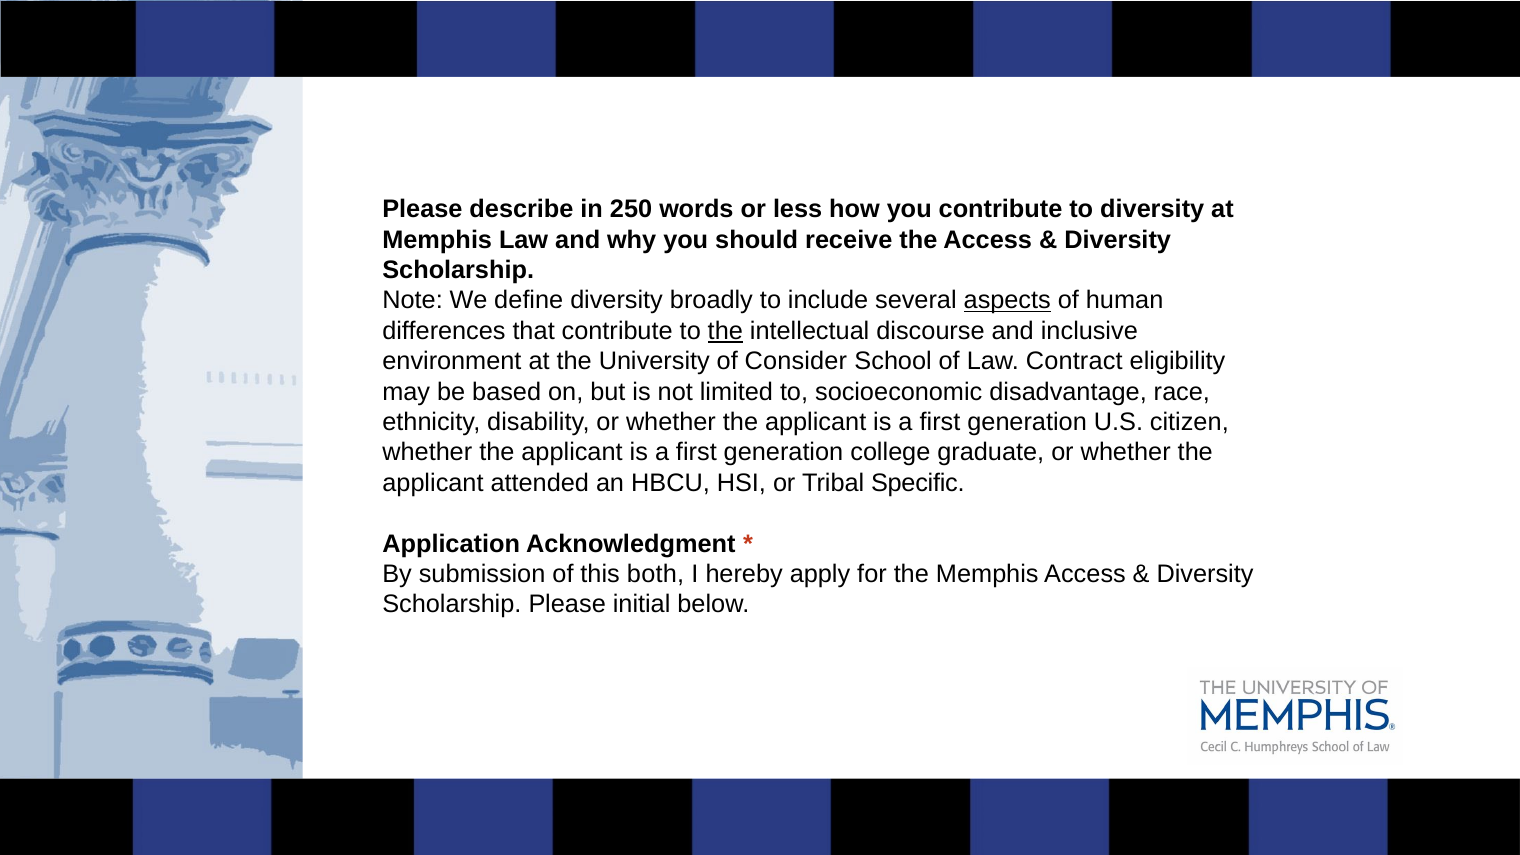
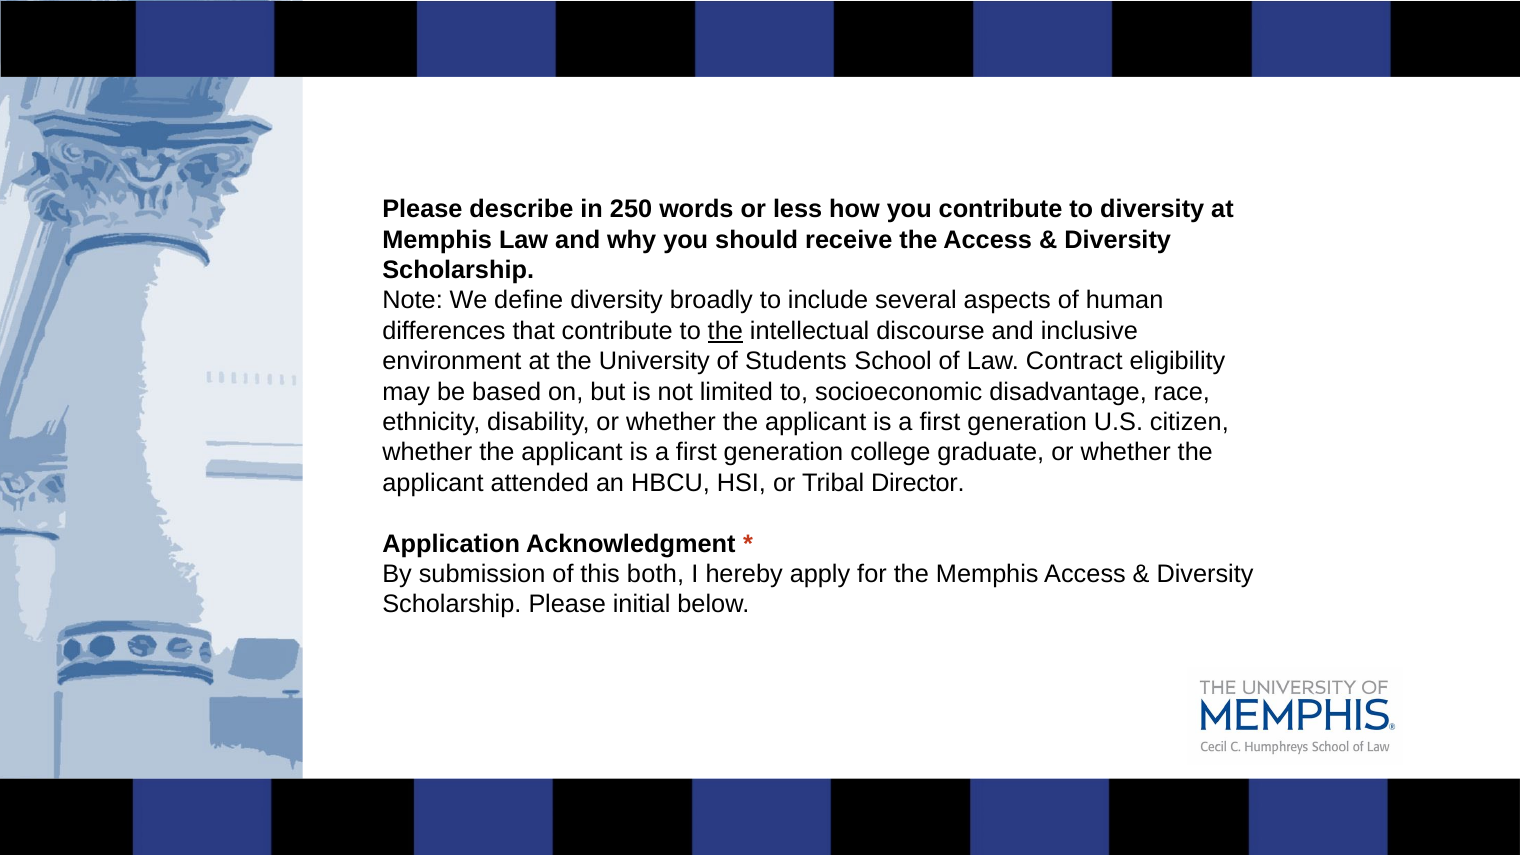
aspects underline: present -> none
Consider: Consider -> Students
Specific: Specific -> Director
